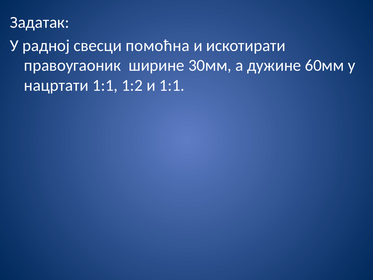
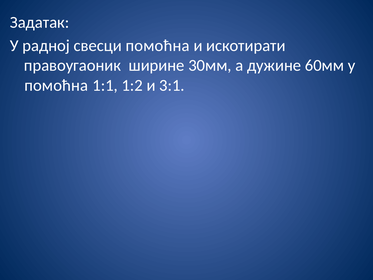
нацртати at (56, 85): нацртати -> помоћна
и 1:1: 1:1 -> 3:1
